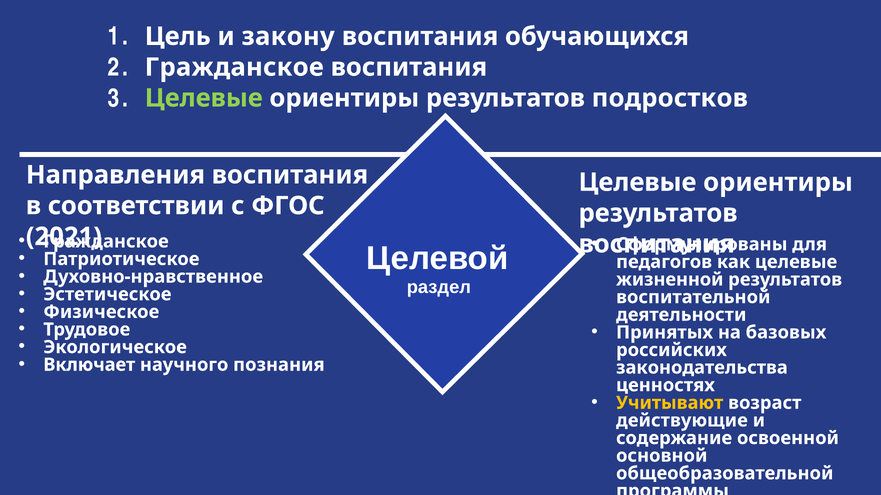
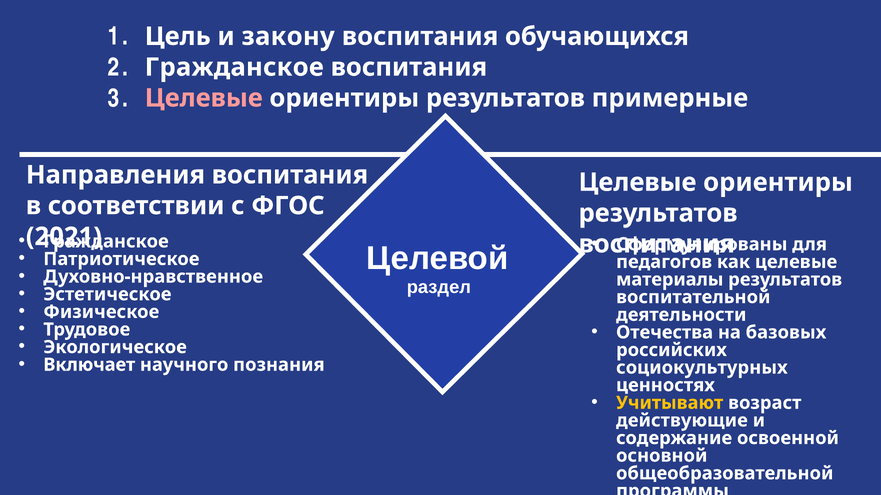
Целевые at (204, 98) colour: light green -> pink
подростков: подростков -> примерные
жизненной: жизненной -> материалы
Принятых: Принятых -> Отечества
законодательства: законодательства -> социокультурных
